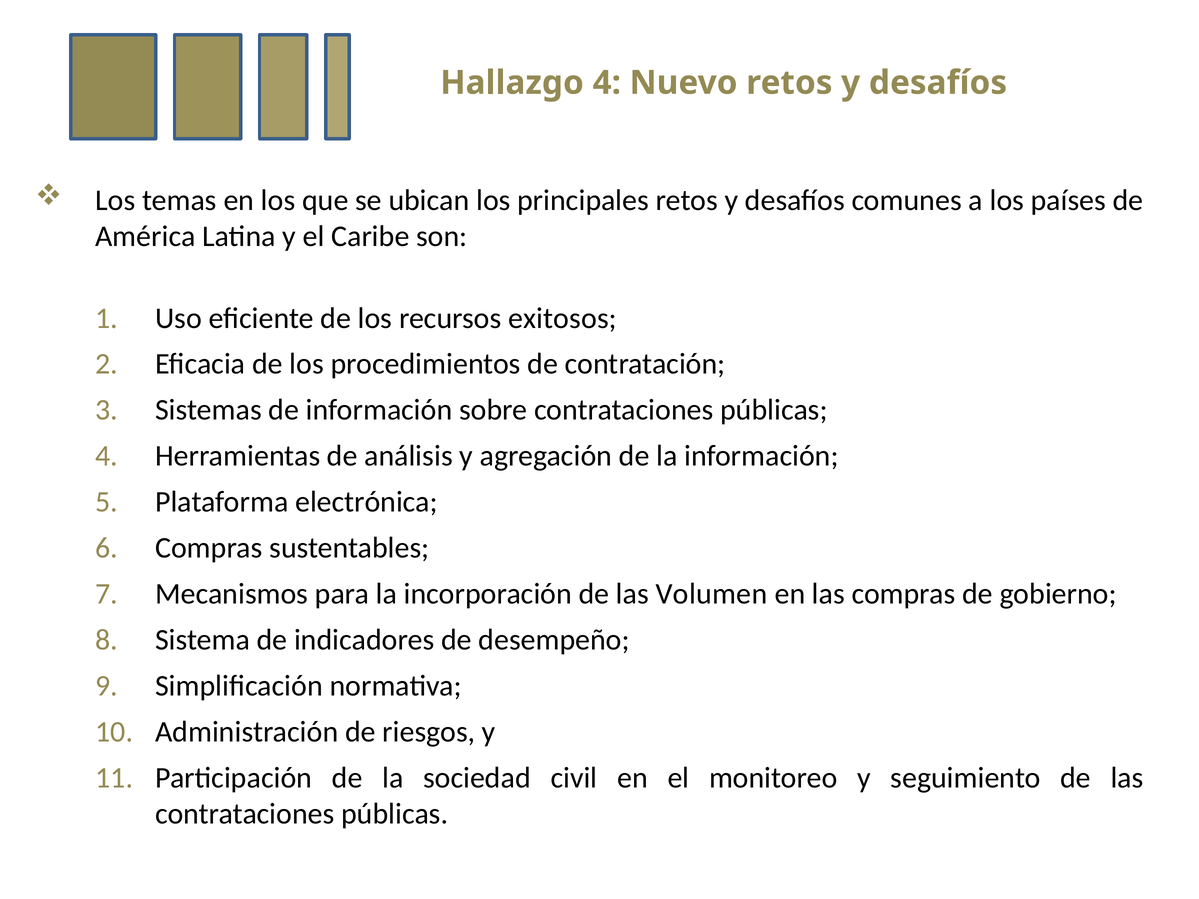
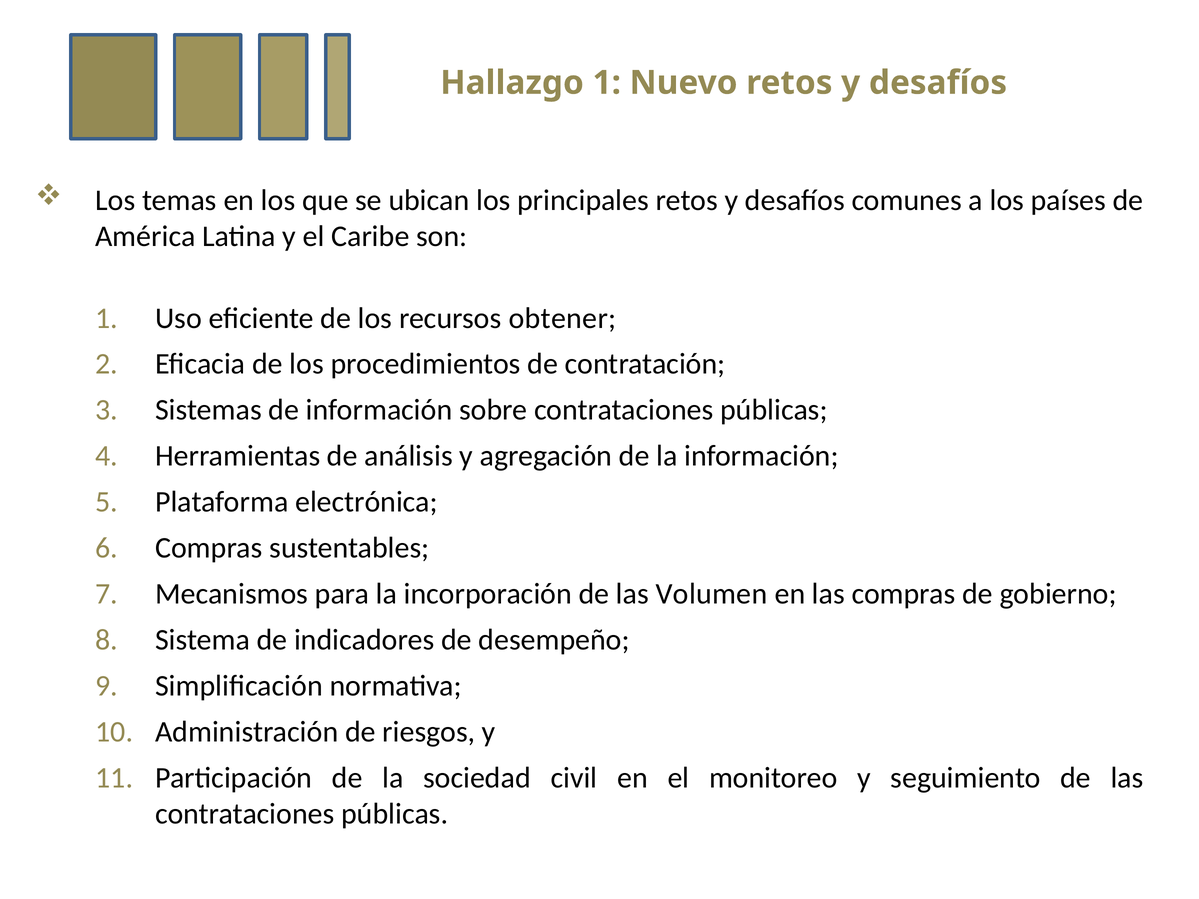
Hallazgo 4: 4 -> 1
exitosos: exitosos -> obtener
